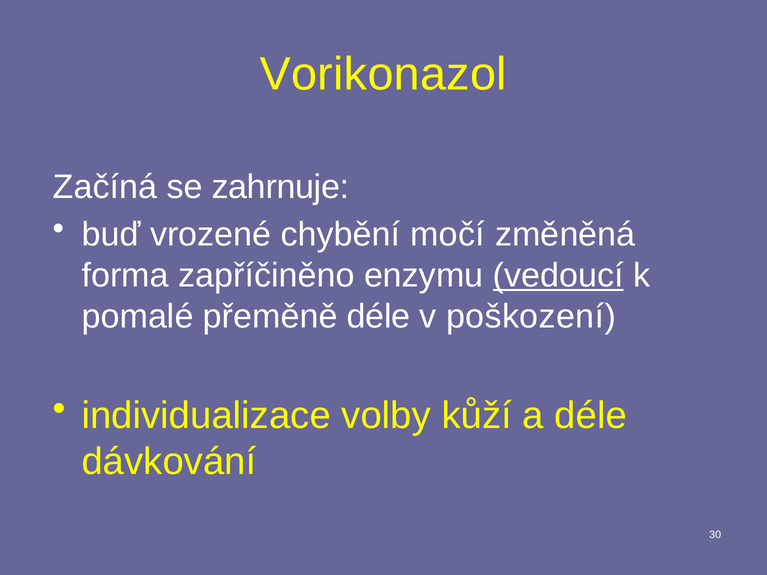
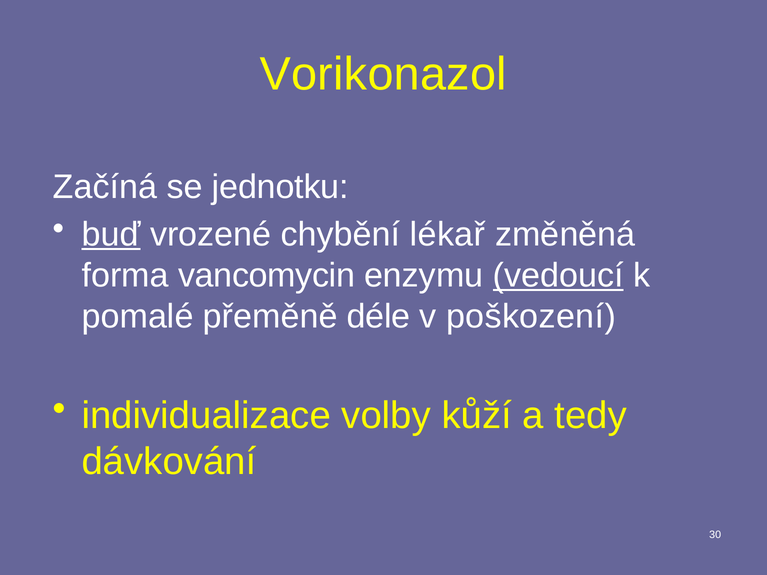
zahrnuje: zahrnuje -> jednotku
buď underline: none -> present
močí: močí -> lékař
zapříčiněno: zapříčiněno -> vancomycin
a déle: déle -> tedy
